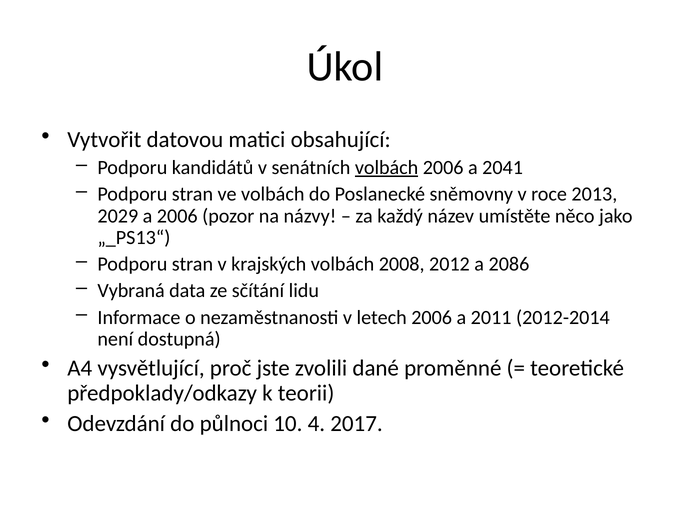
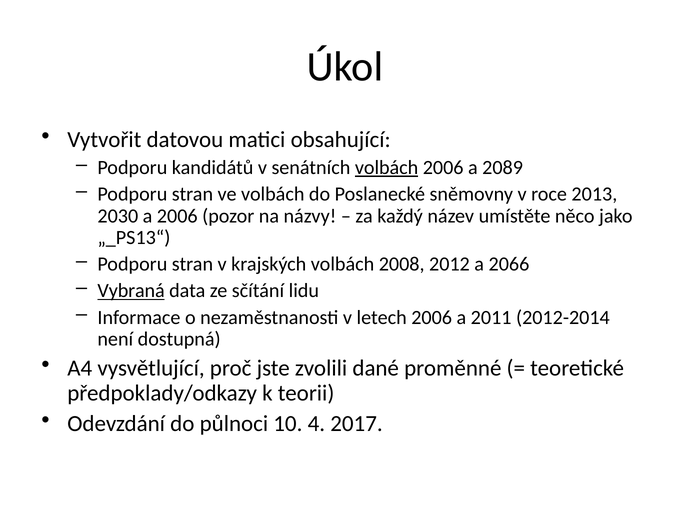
2041: 2041 -> 2089
2029: 2029 -> 2030
2086: 2086 -> 2066
Vybraná underline: none -> present
